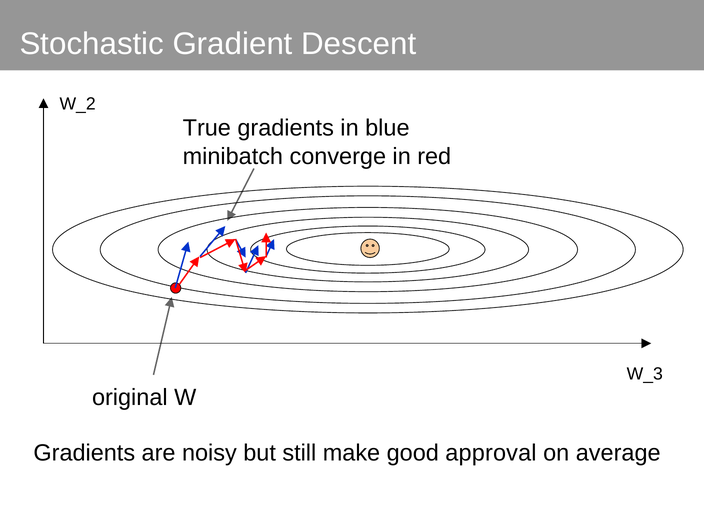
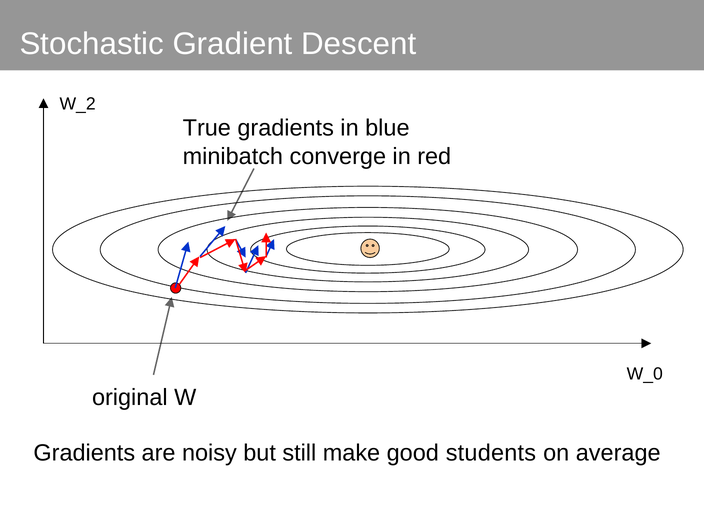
W_3: W_3 -> W_0
approval: approval -> students
